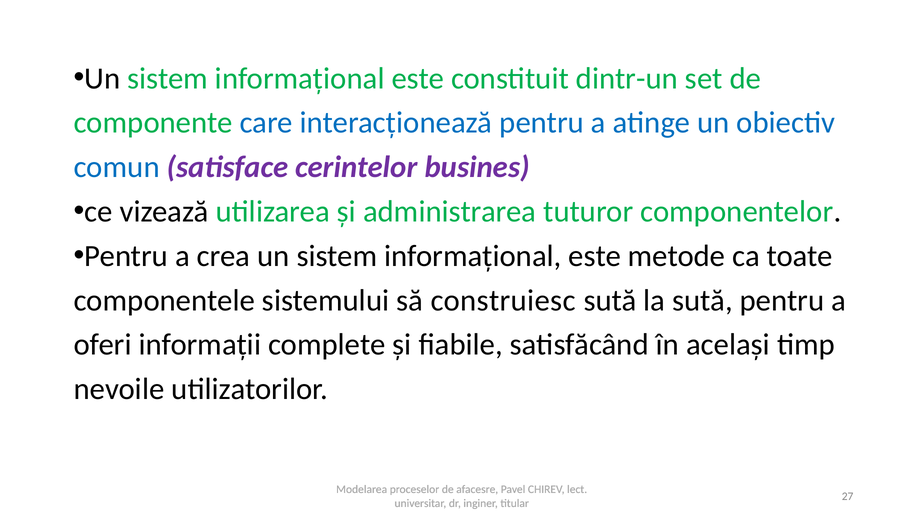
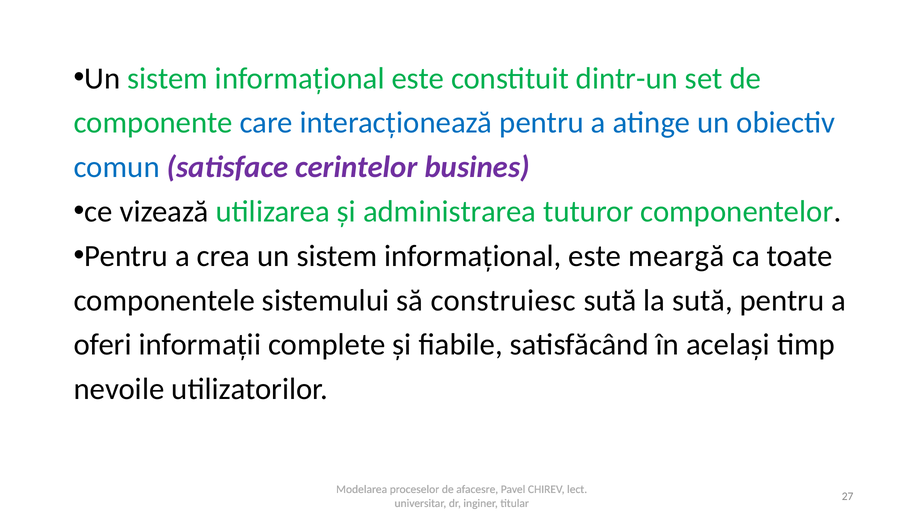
metode: metode -> meargă
